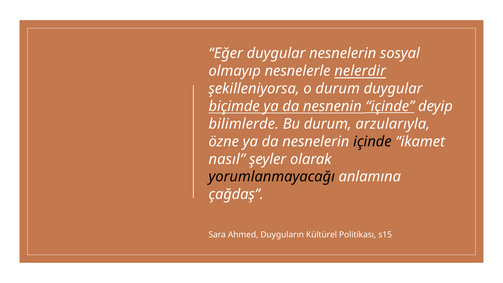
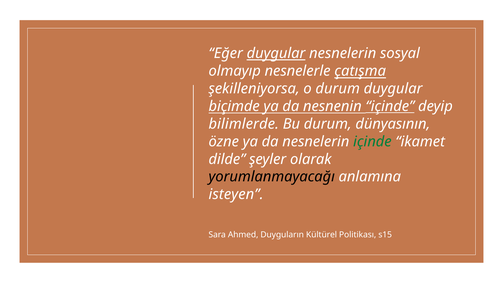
duygular at (276, 53) underline: none -> present
nelerdir: nelerdir -> çatışma
arzularıyla: arzularıyla -> dünyasının
içinde at (372, 142) colour: black -> green
nasıl: nasıl -> dilde
çağdaş: çağdaş -> isteyen
